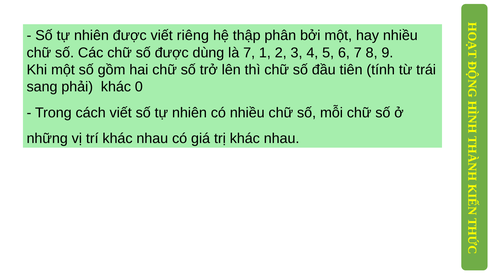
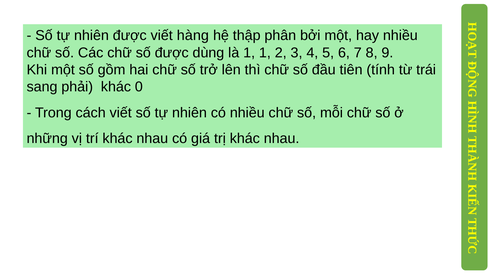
riêng: riêng -> hàng
là 7: 7 -> 1
